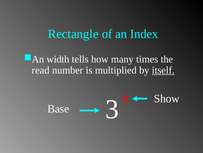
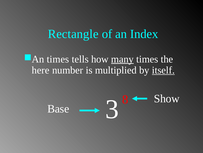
width at (58, 59): width -> times
many underline: none -> present
read: read -> here
9: 9 -> 8
